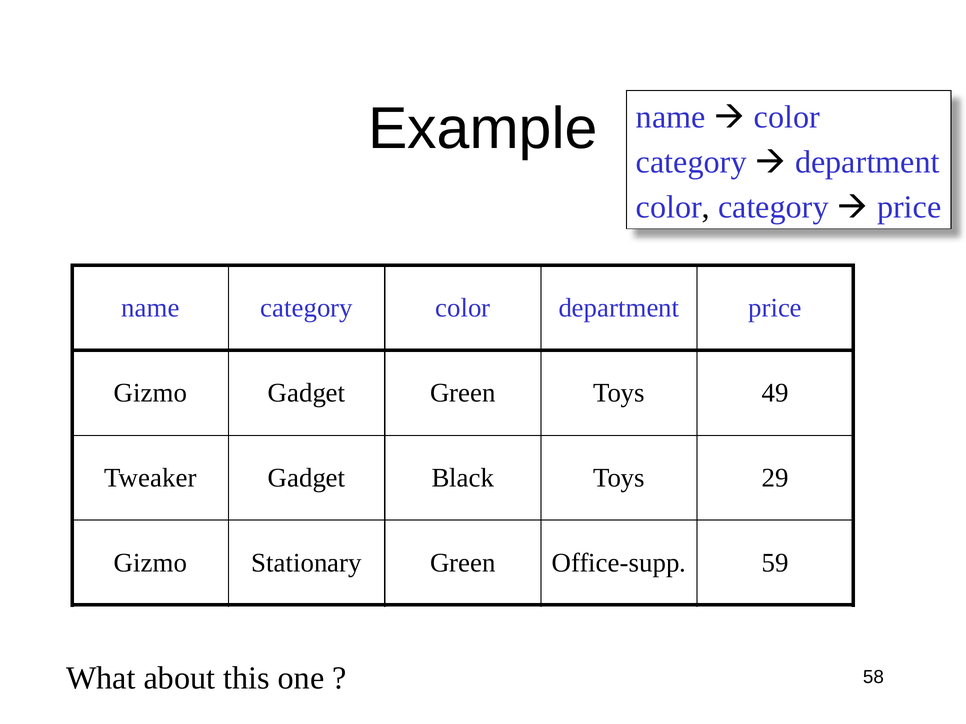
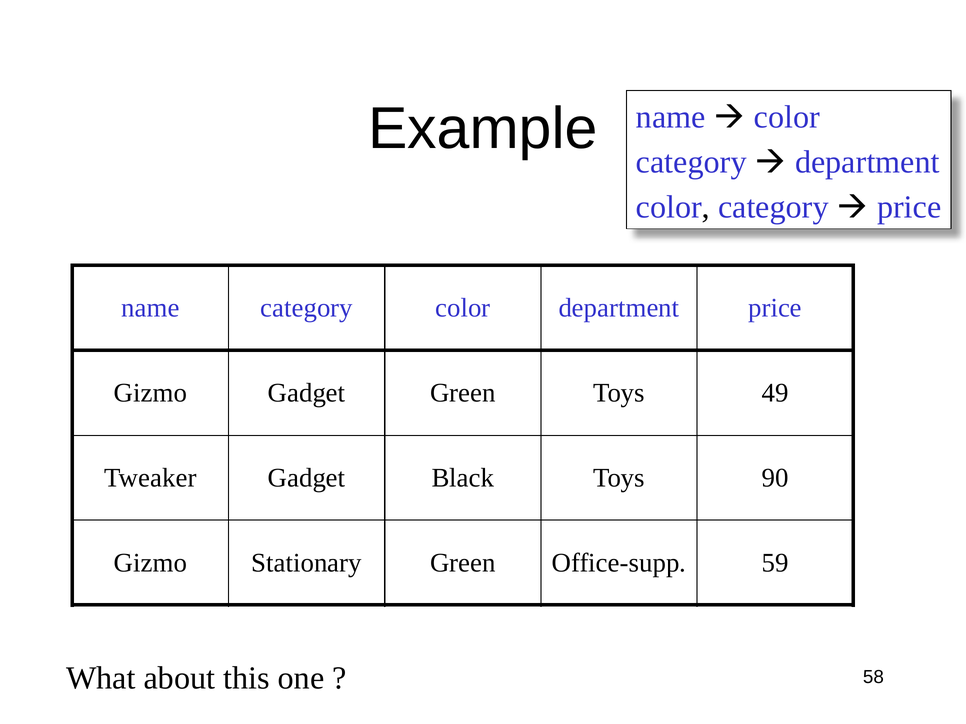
29: 29 -> 90
